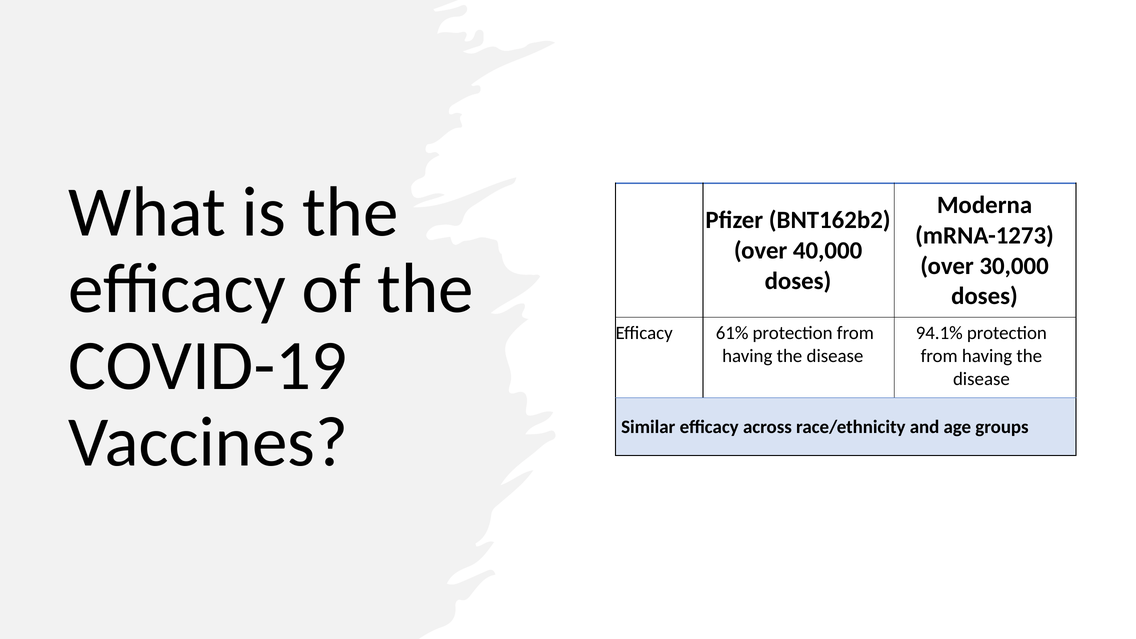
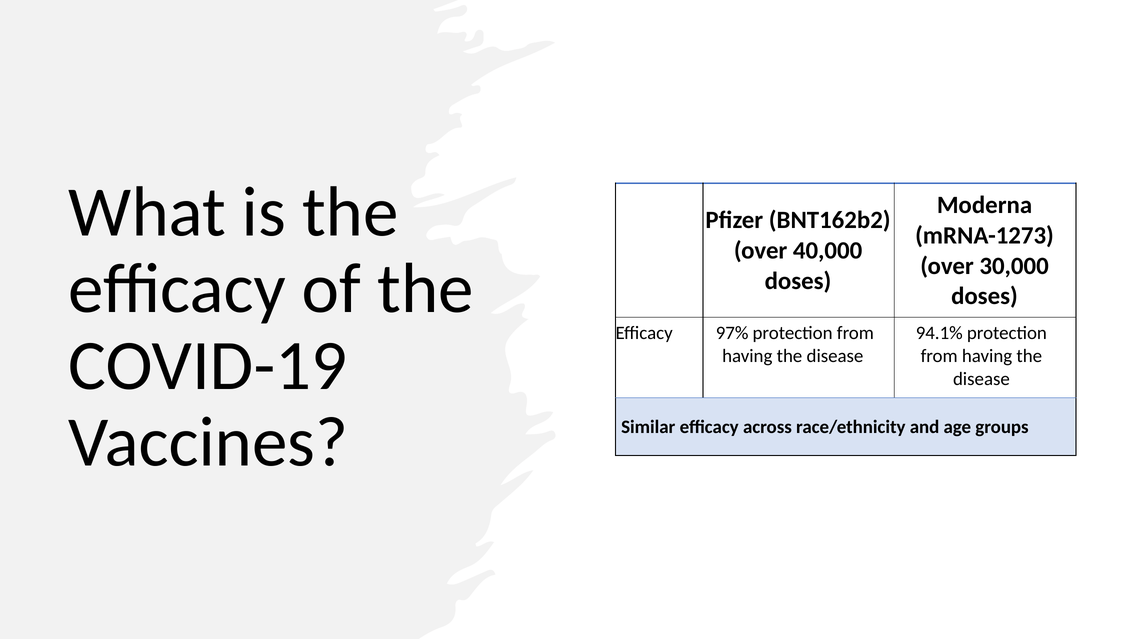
61%: 61% -> 97%
